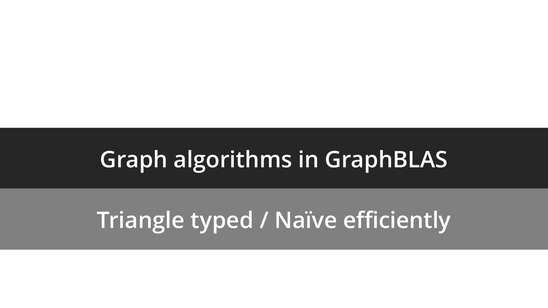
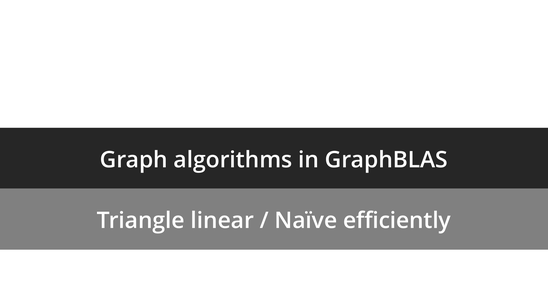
typed: typed -> linear
